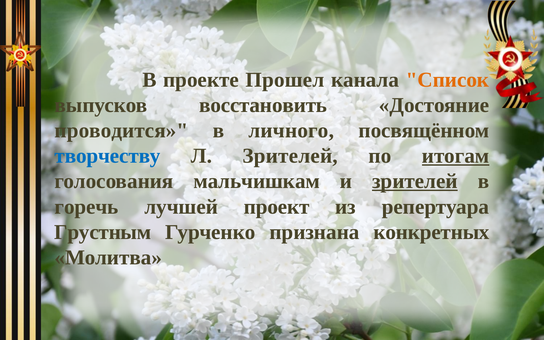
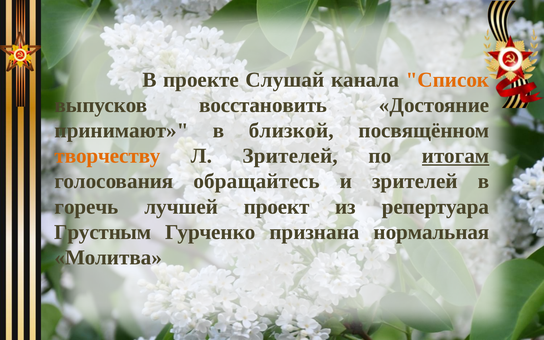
Прошел: Прошел -> Слушай
проводится: проводится -> принимают
личного: личного -> близкой
творчеству colour: blue -> orange
мальчишкам: мальчишкам -> обращайтесь
зрителей at (415, 181) underline: present -> none
конкретных: конкретных -> нормальная
